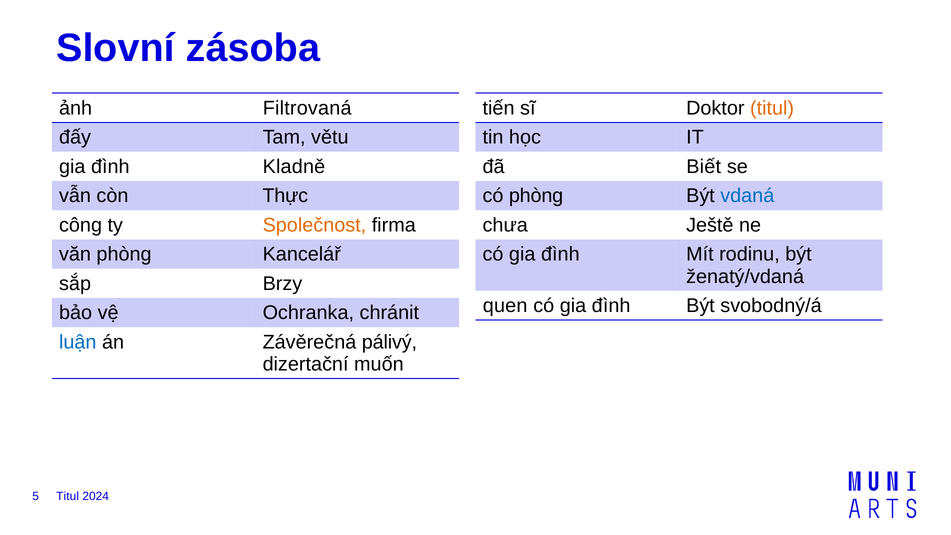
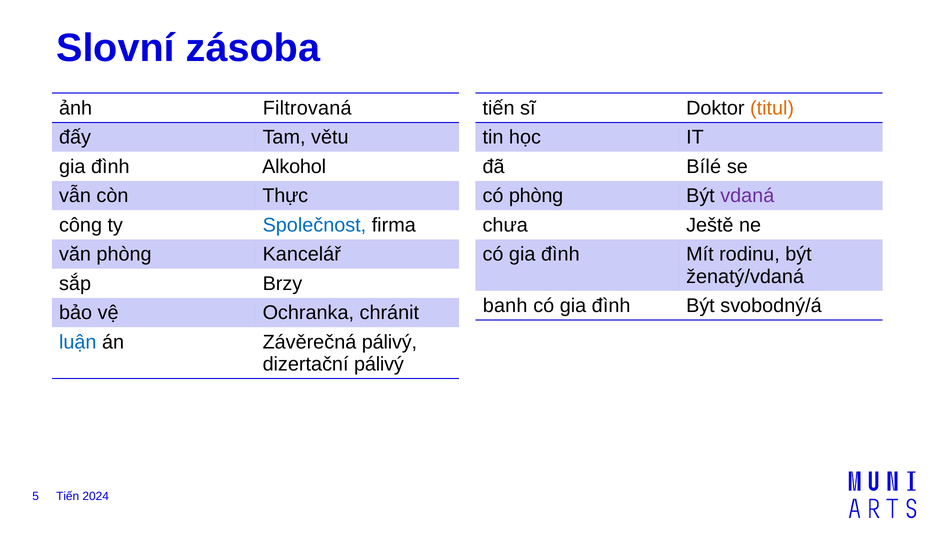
Kladně: Kladně -> Alkohol
Biết: Biết -> Bílé
vdaná colour: blue -> purple
Společnost colour: orange -> blue
quen: quen -> banh
dizertační muốn: muốn -> pálivý
Titul at (68, 496): Titul -> Tiến
